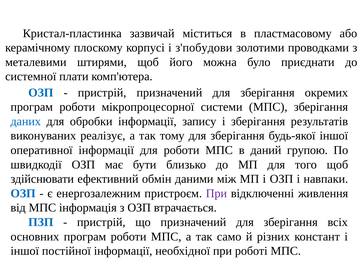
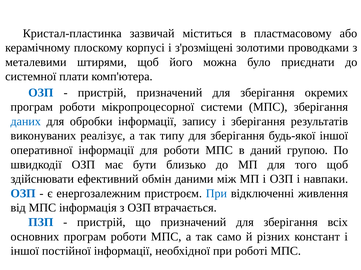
з'побудови: з'побудови -> з'розміщені
тому: тому -> типу
При at (216, 194) colour: purple -> blue
